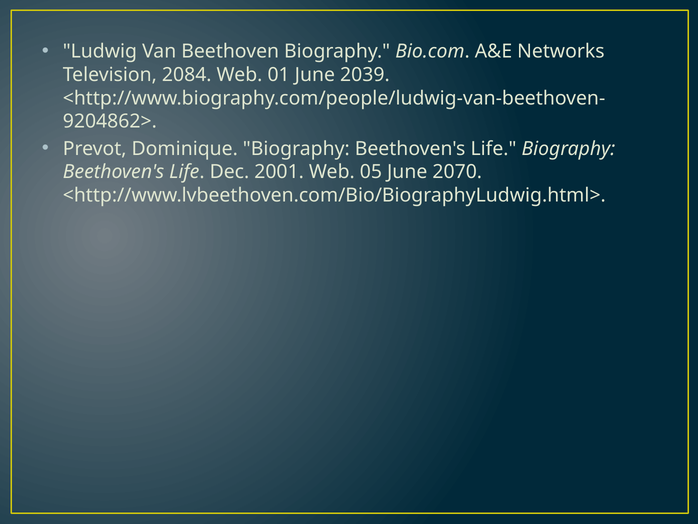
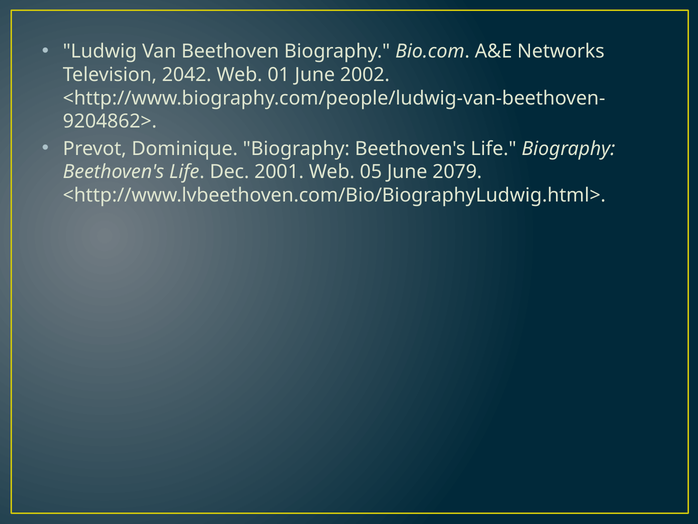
2084: 2084 -> 2042
2039: 2039 -> 2002
2070: 2070 -> 2079
